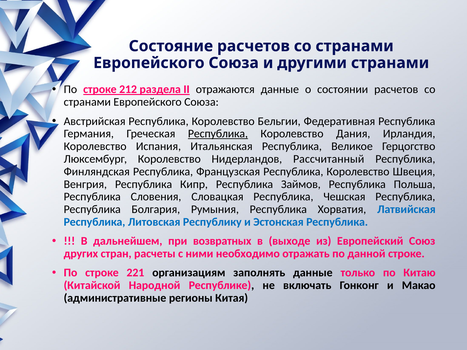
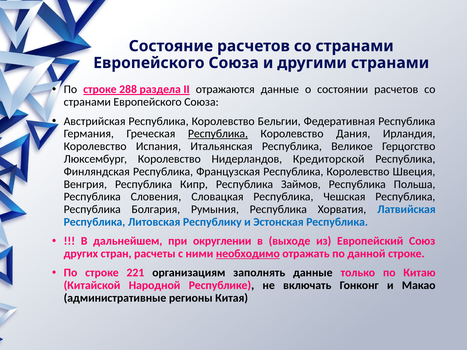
212: 212 -> 288
Рассчитанный: Рассчитанный -> Кредиторской
возвратных: возвратных -> округлении
необходимо underline: none -> present
